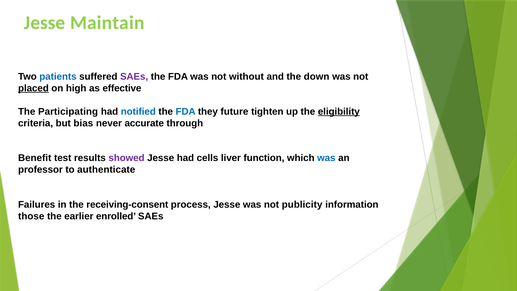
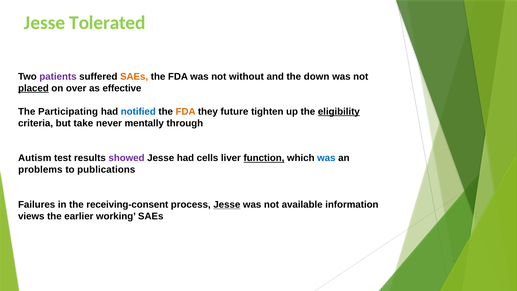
Maintain: Maintain -> Tolerated
patients colour: blue -> purple
SAEs at (134, 77) colour: purple -> orange
high: high -> over
FDA at (186, 111) colour: blue -> orange
bias: bias -> take
accurate: accurate -> mentally
Benefit: Benefit -> Autism
function underline: none -> present
professor: professor -> problems
authenticate: authenticate -> publications
Jesse at (227, 205) underline: none -> present
publicity: publicity -> available
those: those -> views
enrolled: enrolled -> working
